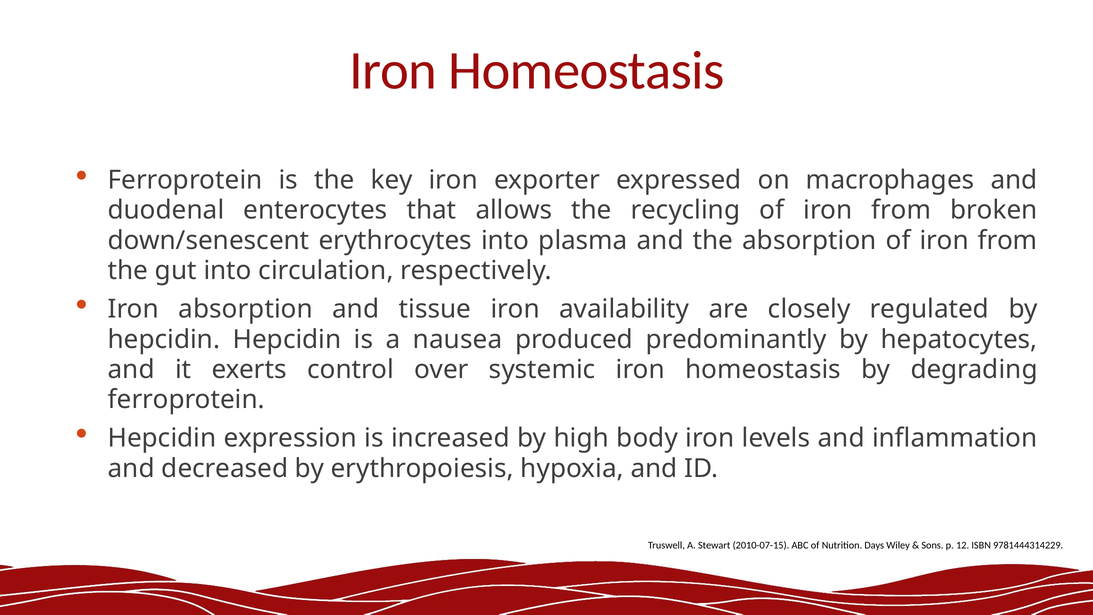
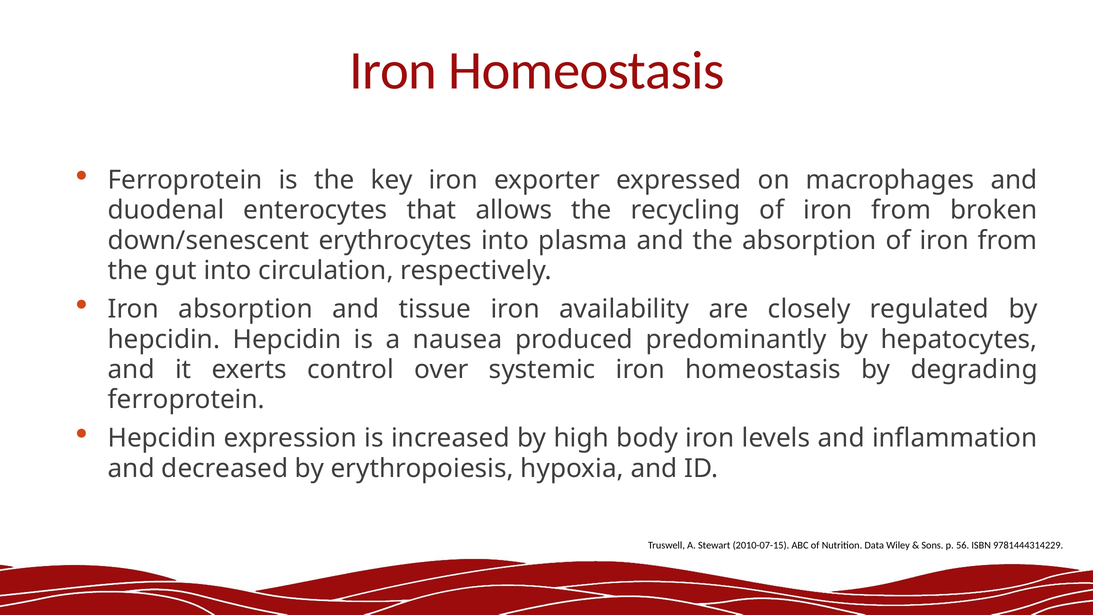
Days: Days -> Data
12: 12 -> 56
